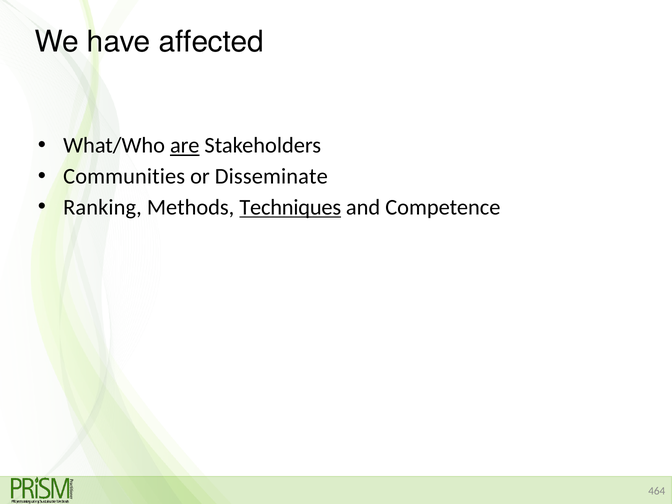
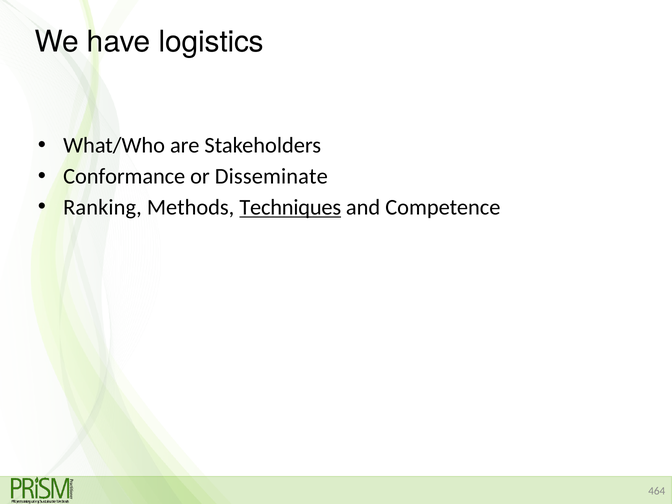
affected: affected -> logistics
are underline: present -> none
Communities: Communities -> Conformance
